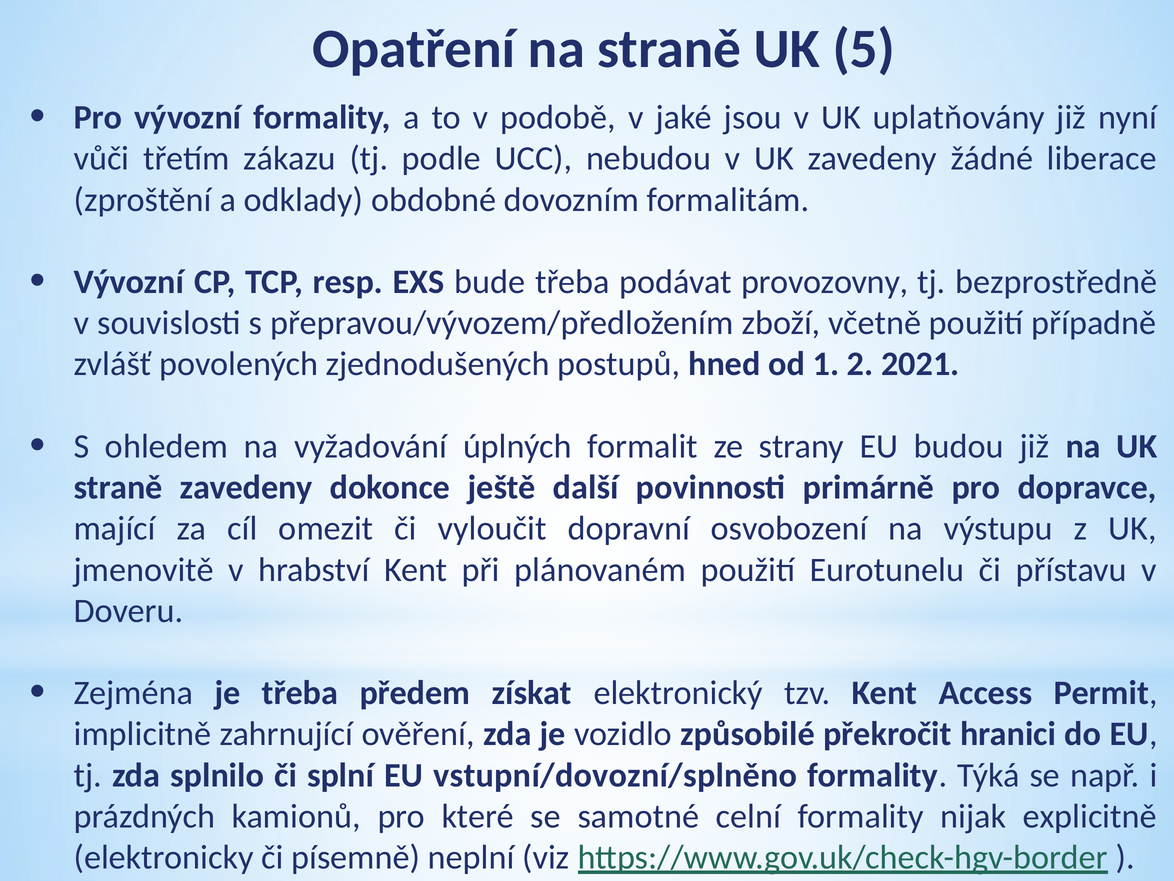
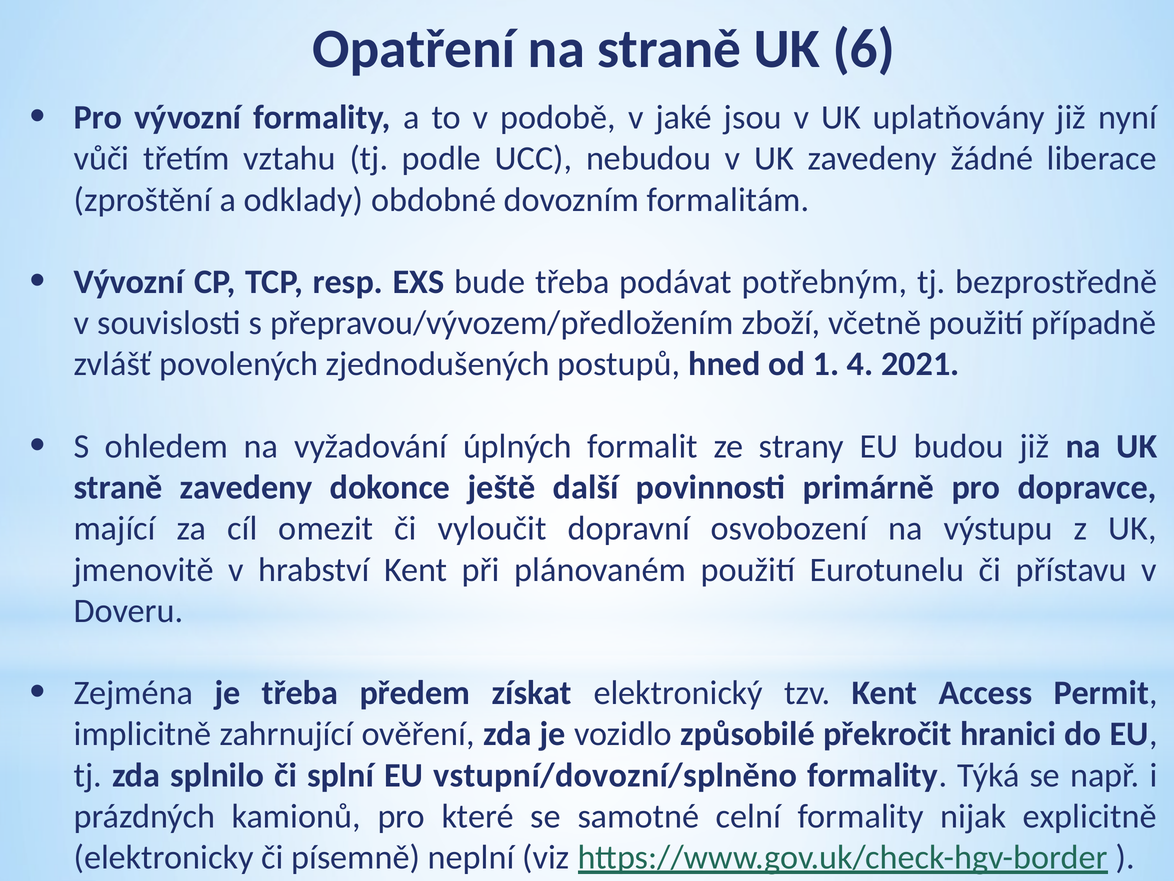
5: 5 -> 6
zákazu: zákazu -> vztahu
provozovny: provozovny -> potřebným
2: 2 -> 4
